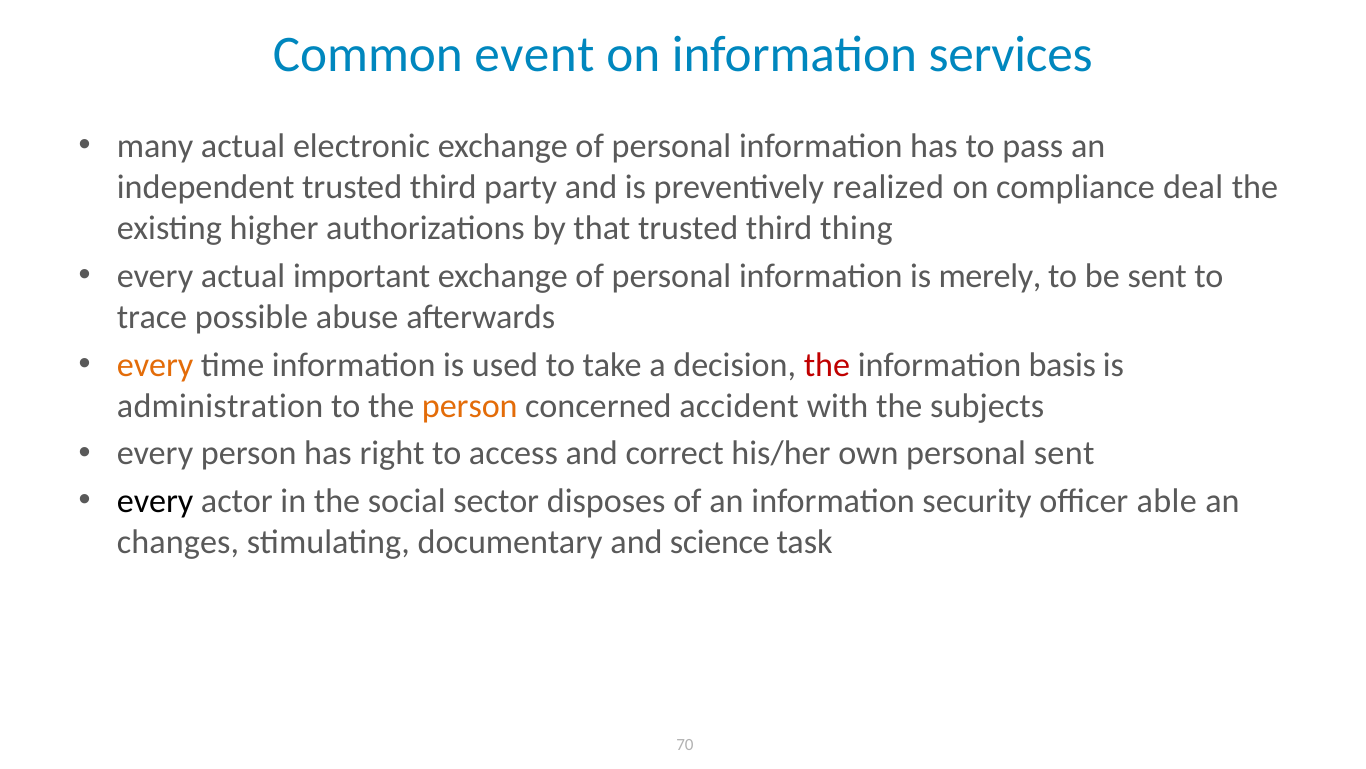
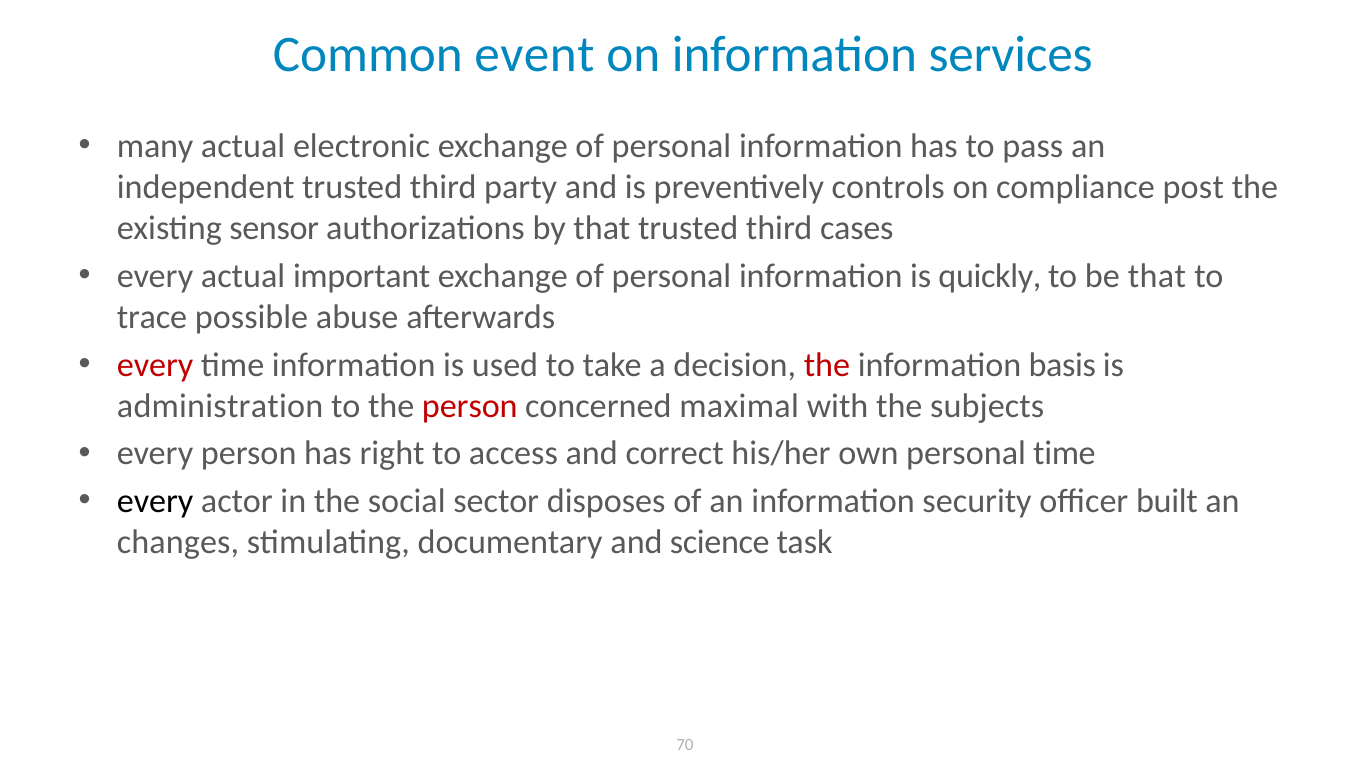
realized: realized -> controls
deal: deal -> post
higher: higher -> sensor
thing: thing -> cases
merely: merely -> quickly
be sent: sent -> that
every at (155, 364) colour: orange -> red
person at (470, 405) colour: orange -> red
accident: accident -> maximal
personal sent: sent -> time
able: able -> built
